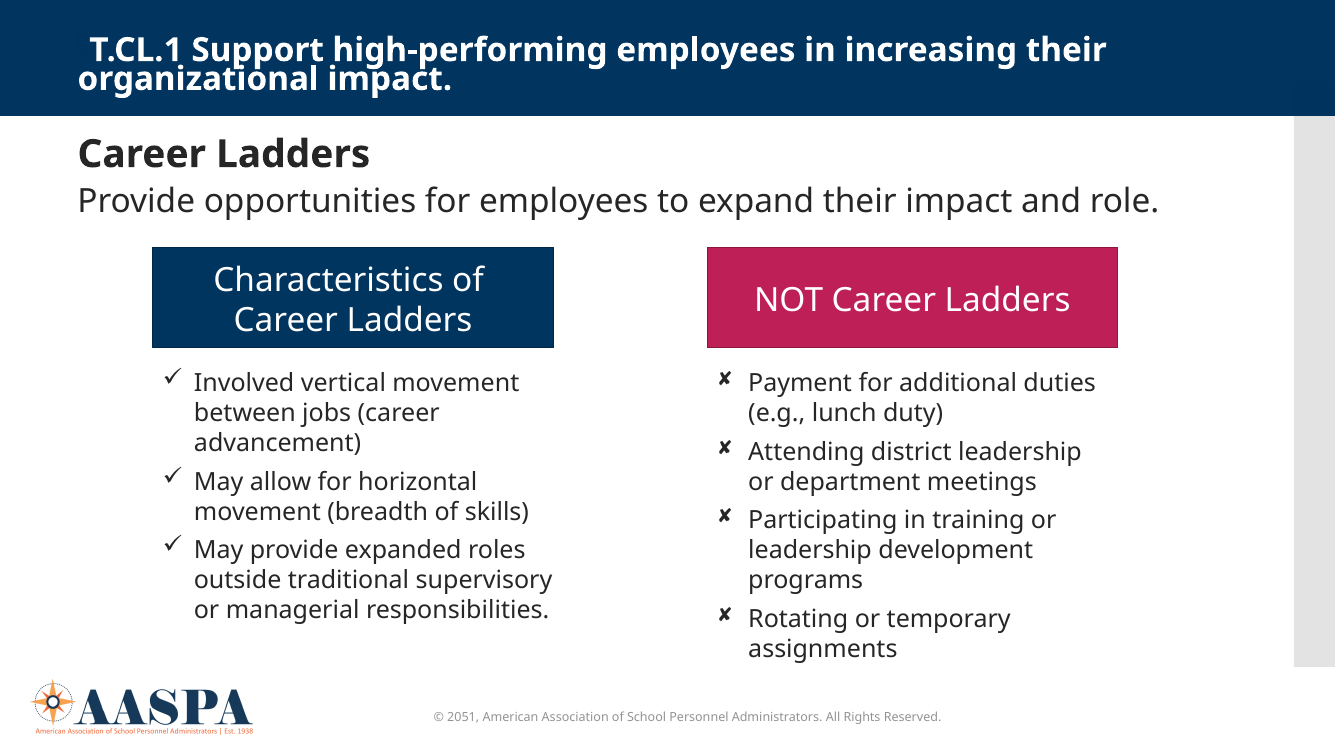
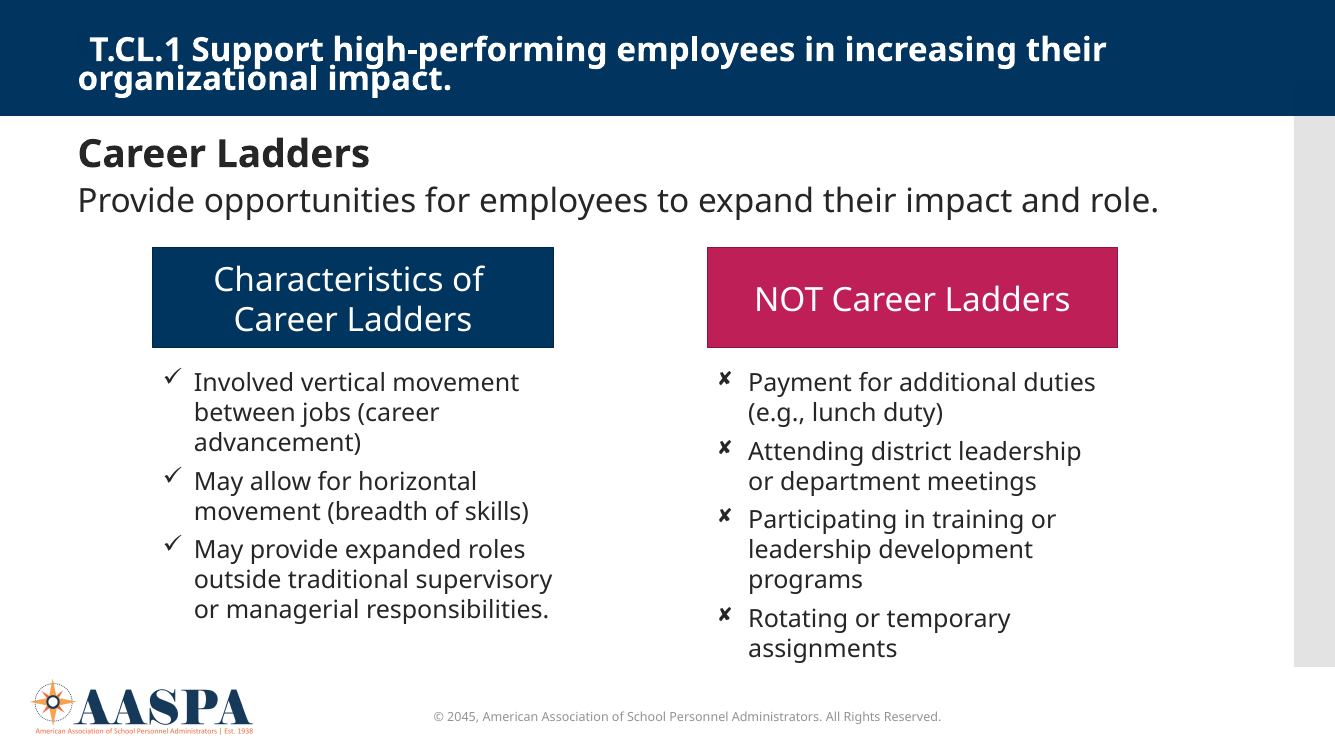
2051: 2051 -> 2045
